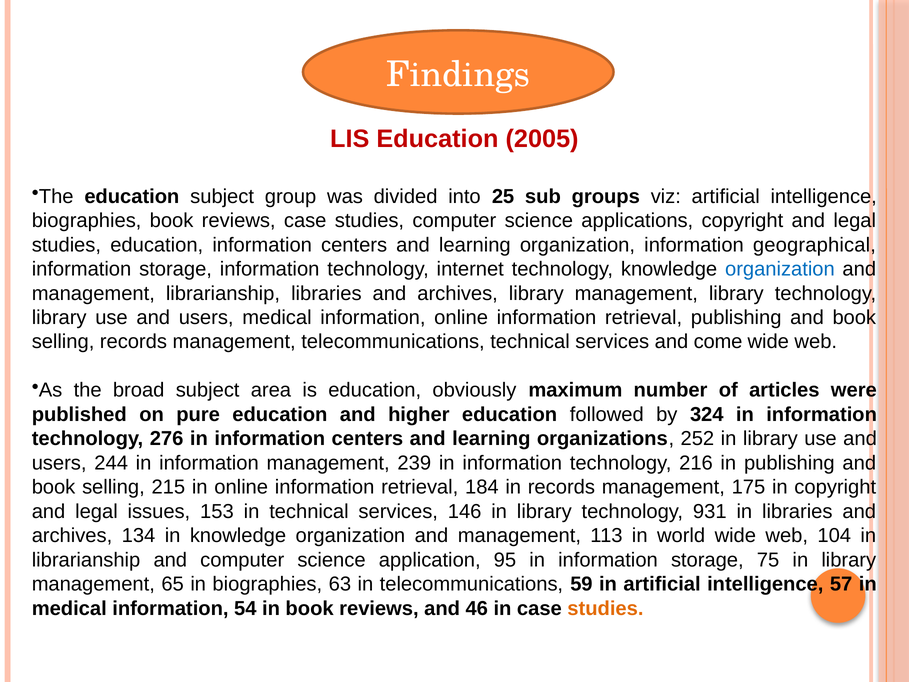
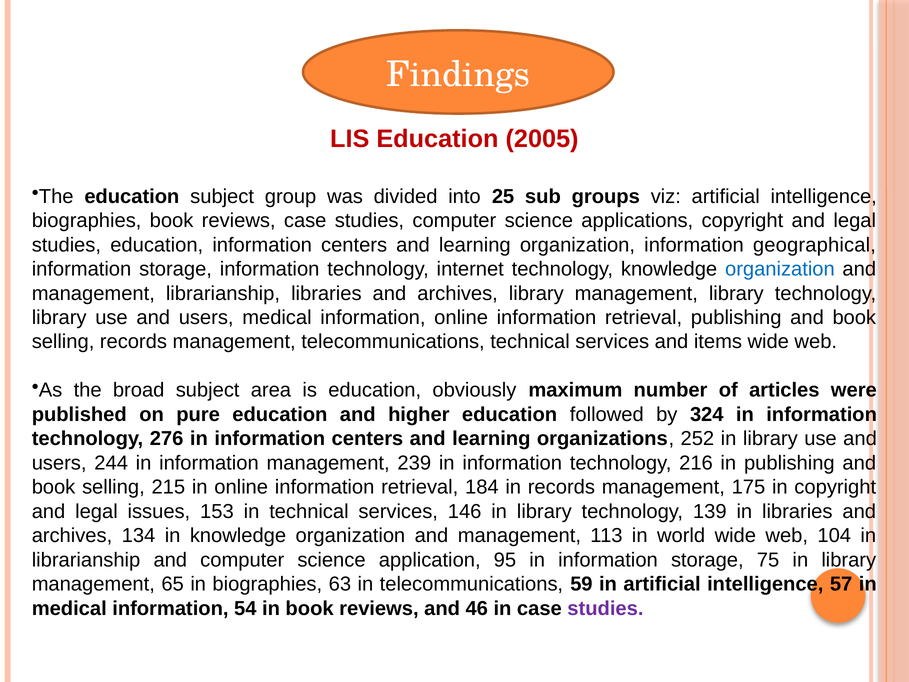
come: come -> items
931: 931 -> 139
studies at (605, 608) colour: orange -> purple
